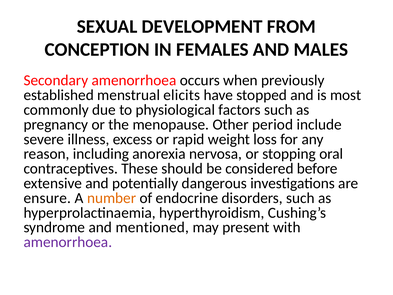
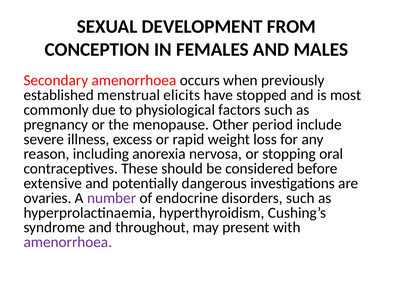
ensure: ensure -> ovaries
number colour: orange -> purple
mentioned: mentioned -> throughout
